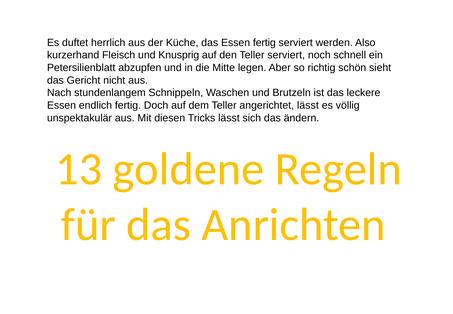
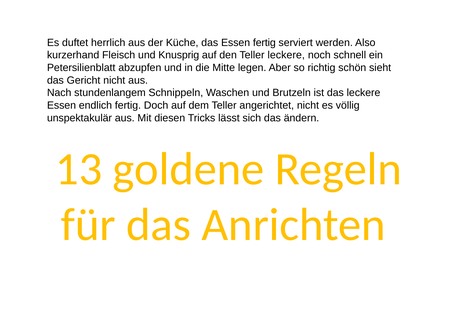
Teller serviert: serviert -> leckere
angerichtet lässt: lässt -> nicht
